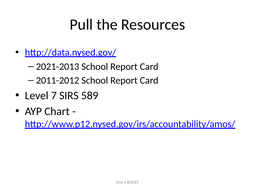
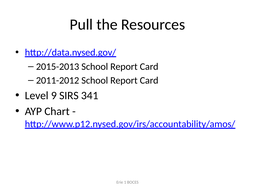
2021-2013: 2021-2013 -> 2015-2013
7: 7 -> 9
589: 589 -> 341
